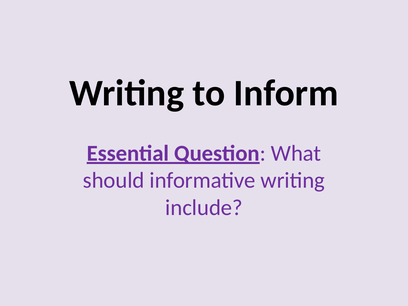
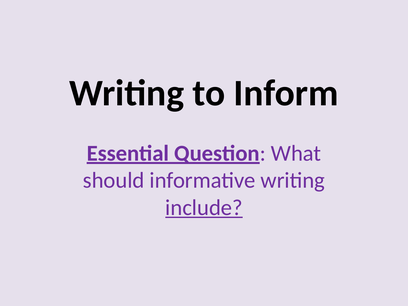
include underline: none -> present
